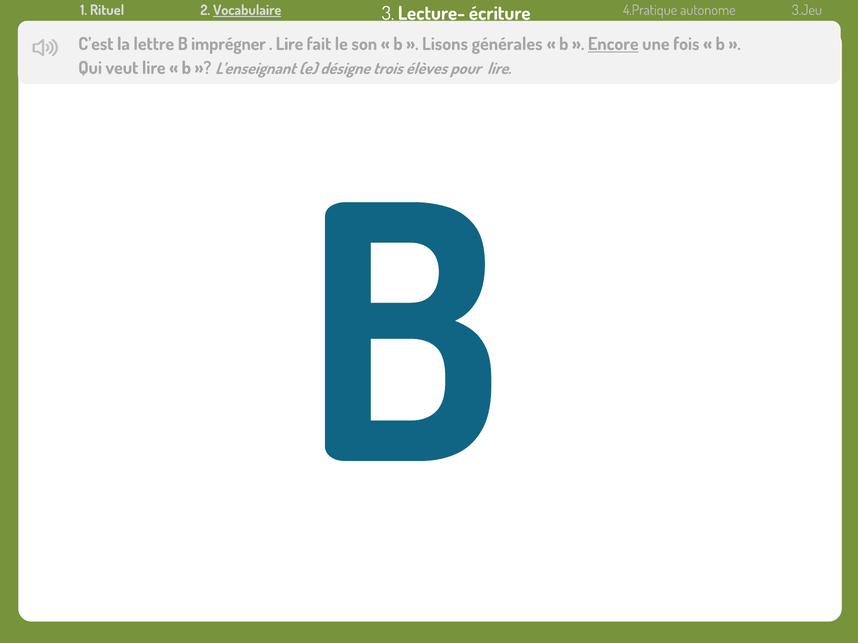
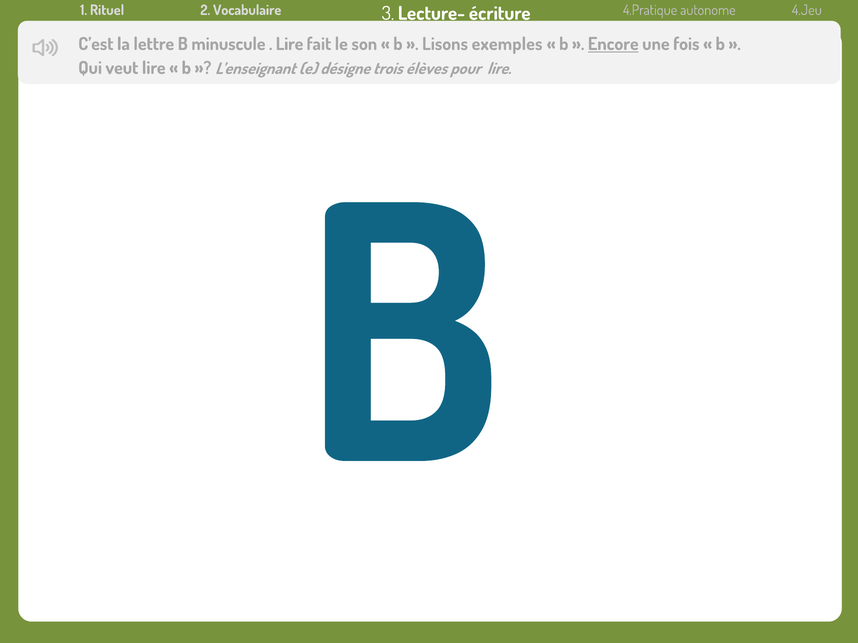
Vocabulaire underline: present -> none
3.Jeu: 3.Jeu -> 4.Jeu
imprégner: imprégner -> minuscule
générales: générales -> exemples
